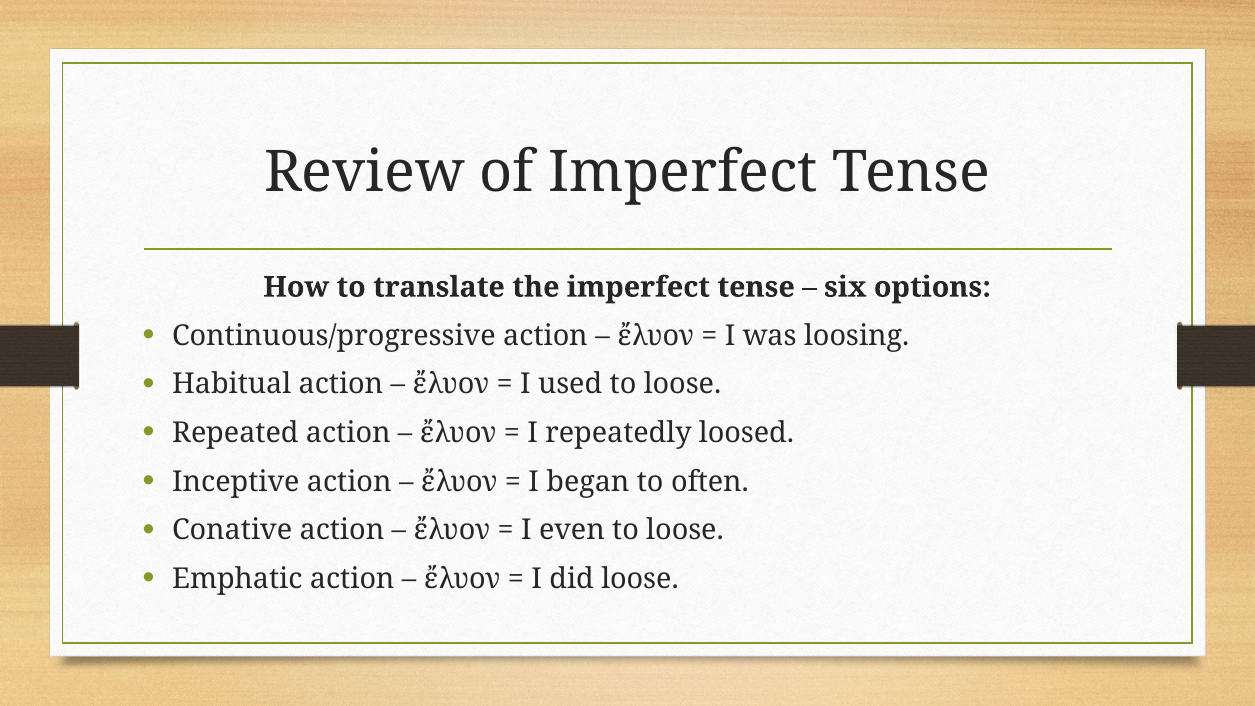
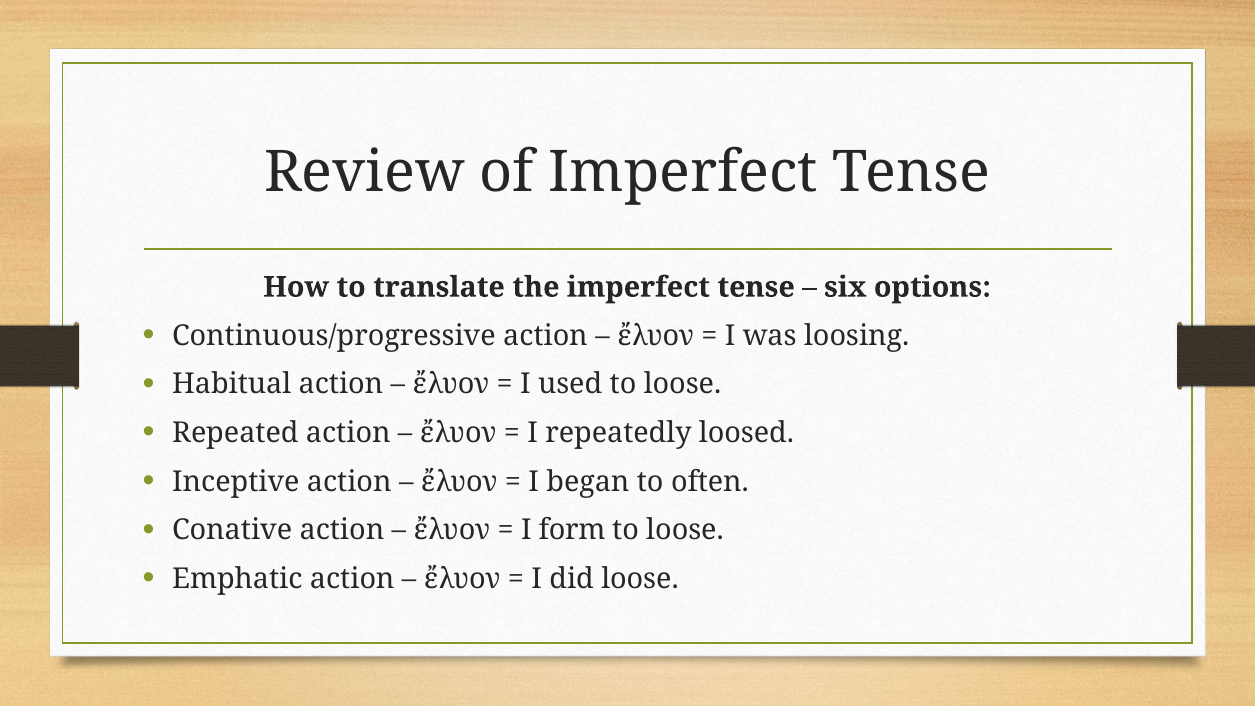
even: even -> form
